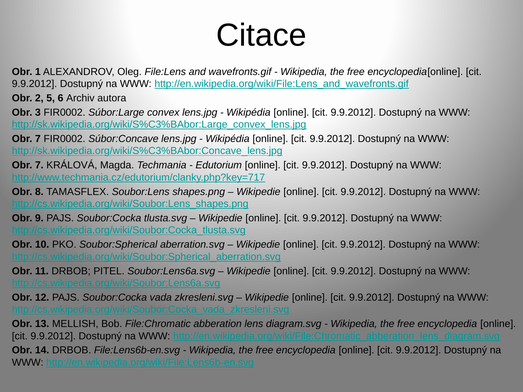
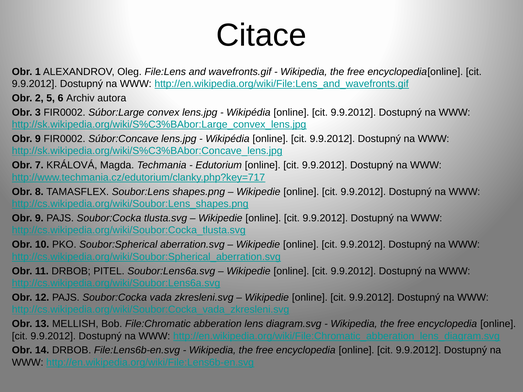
7 at (38, 139): 7 -> 9
